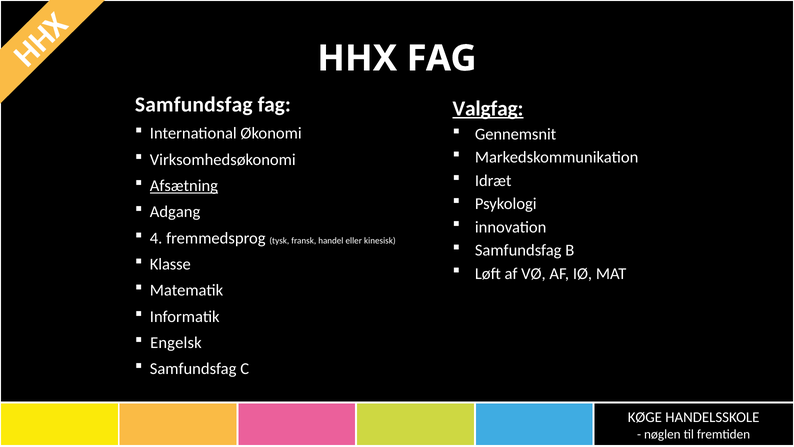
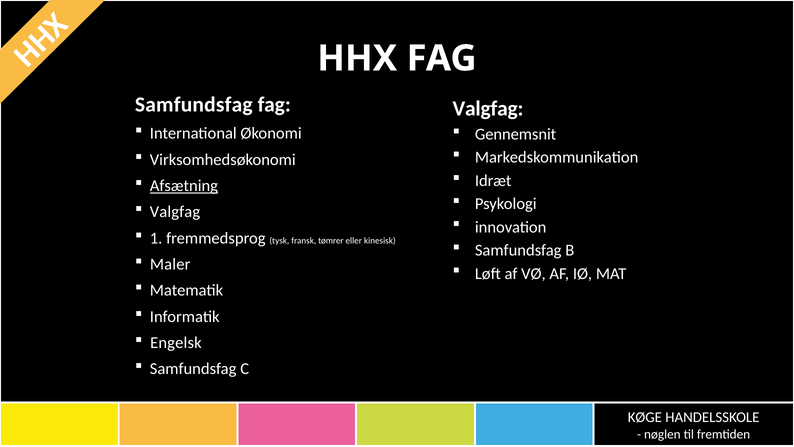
Valgfag at (488, 108) underline: present -> none
Adgang at (175, 212): Adgang -> Valgfag
4: 4 -> 1
handel: handel -> tømrer
Klasse: Klasse -> Maler
